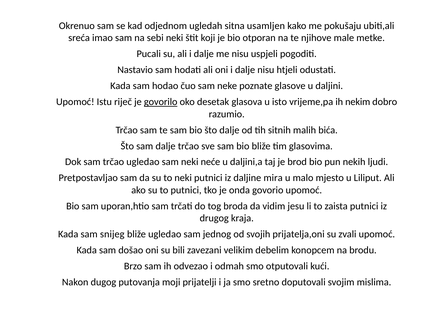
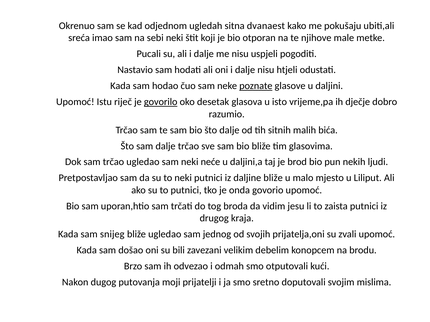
usamljen: usamljen -> dvanaest
poznate underline: none -> present
nekim: nekim -> dječje
daljine mira: mira -> bliže
